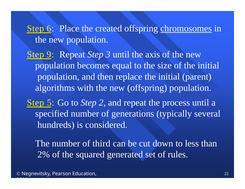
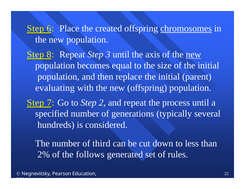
9: 9 -> 8
new at (193, 55) underline: none -> present
algorithms: algorithms -> evaluating
5: 5 -> 7
squared: squared -> follows
